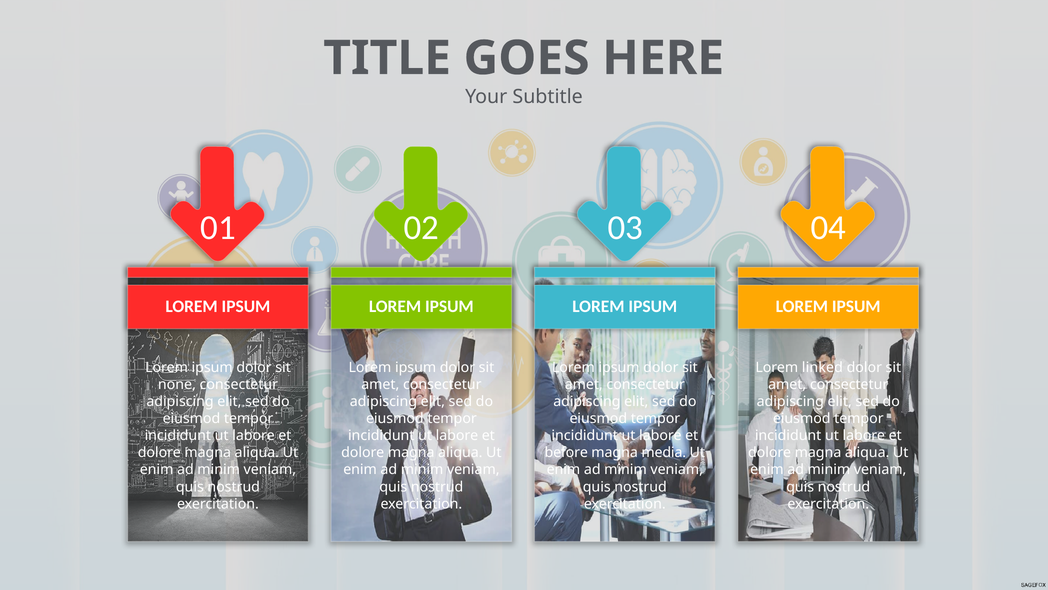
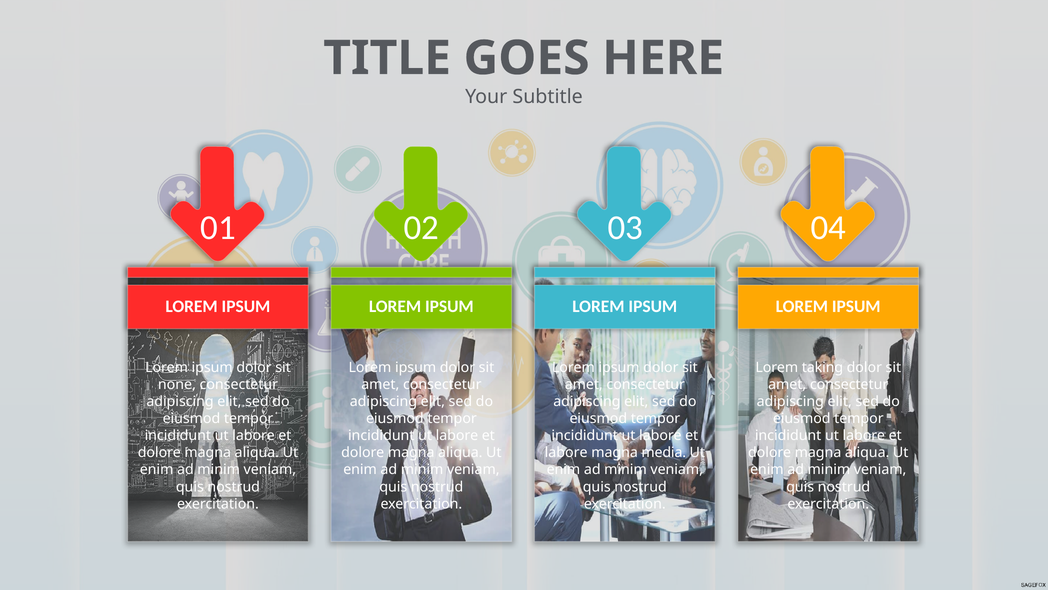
linked: linked -> taking
before at (566, 452): before -> labore
